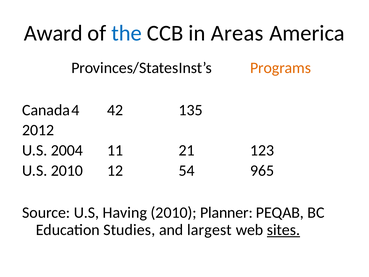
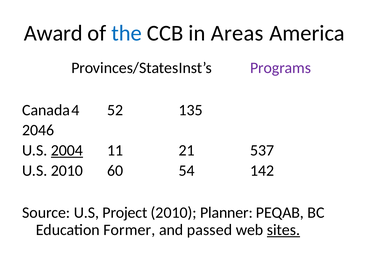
Programs colour: orange -> purple
42: 42 -> 52
2012: 2012 -> 2046
2004 underline: none -> present
123: 123 -> 537
12: 12 -> 60
965: 965 -> 142
Having: Having -> Project
Studies: Studies -> Former
largest: largest -> passed
